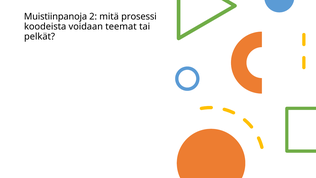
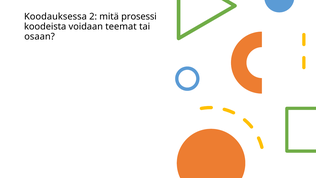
Muistiinpanoja: Muistiinpanoja -> Koodauksessa
pelkät: pelkät -> osaan
